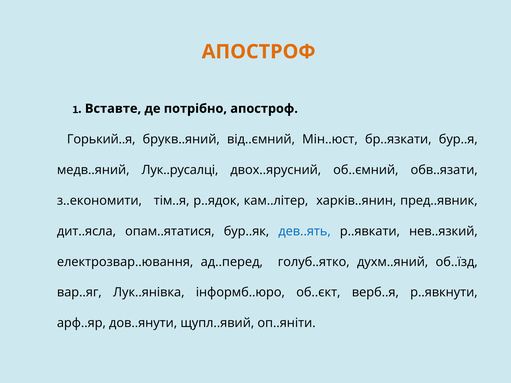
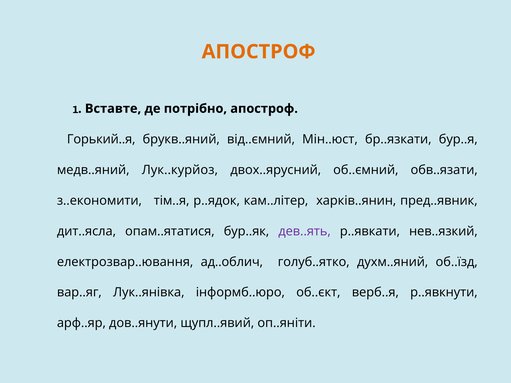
Лук..русалці: Лук..русалці -> Лук..курйоз
дев..ять colour: blue -> purple
ад..перед: ад..перед -> ад..облич
